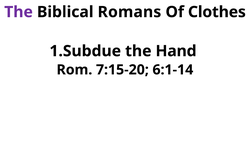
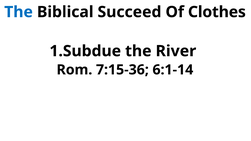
The at (19, 12) colour: purple -> blue
Romans: Romans -> Succeed
Hand: Hand -> River
7:15-20: 7:15-20 -> 7:15-36
